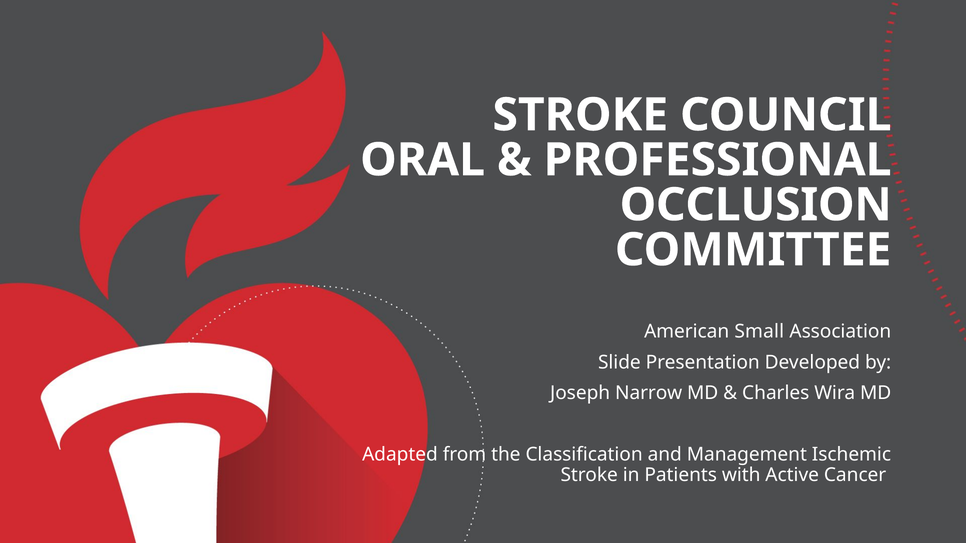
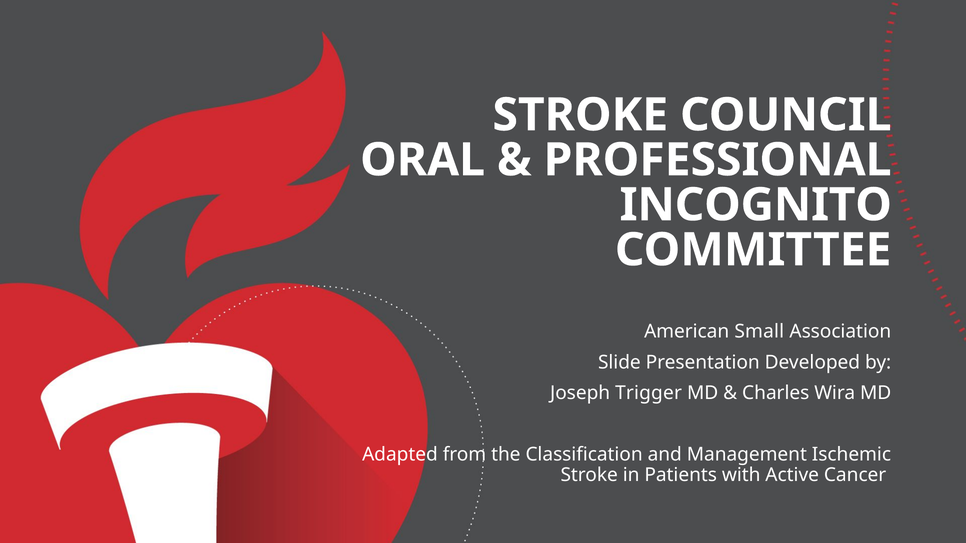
OCCLUSION: OCCLUSION -> INCOGNITO
Narrow: Narrow -> Trigger
